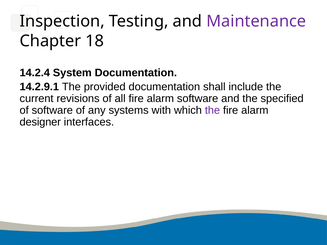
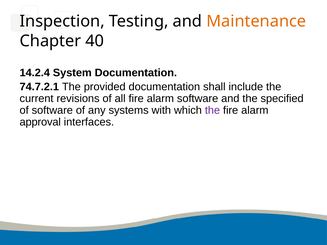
Maintenance colour: purple -> orange
18: 18 -> 40
14.2.9.1: 14.2.9.1 -> 74.7.2.1
designer: designer -> approval
